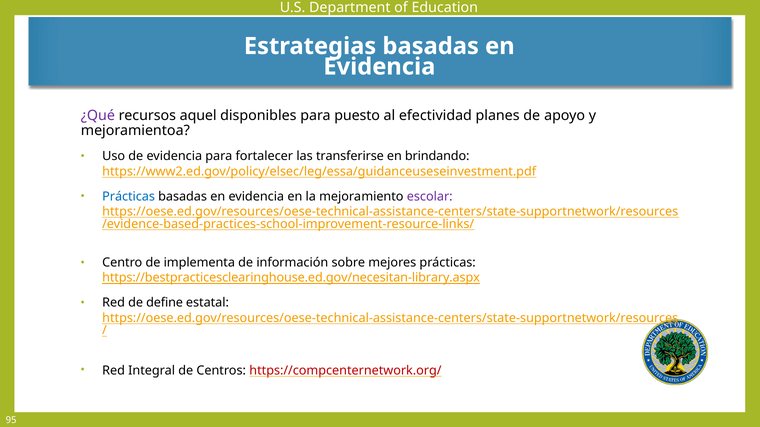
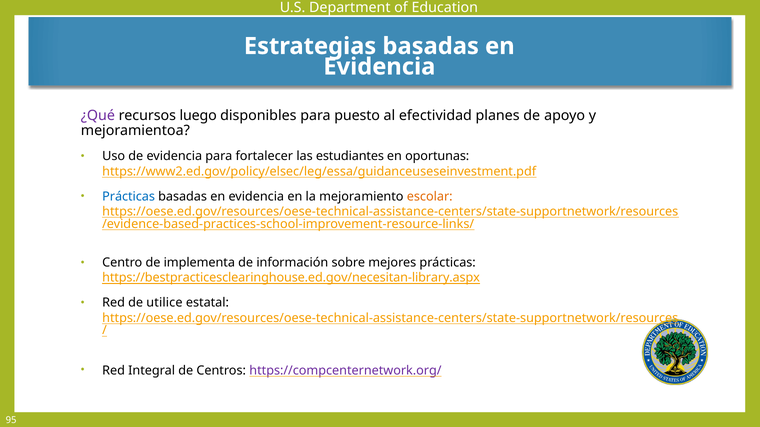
aquel: aquel -> luego
transferirse: transferirse -> estudiantes
brindando: brindando -> oportunas
escolar colour: purple -> orange
define: define -> utilice
https://compcenternetwork.org/ colour: red -> purple
